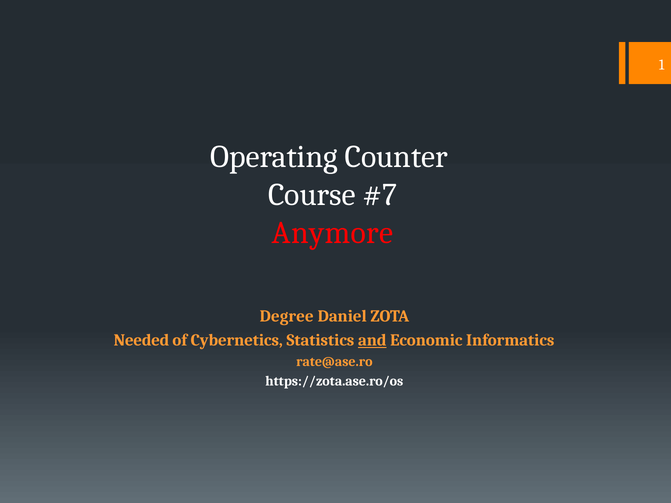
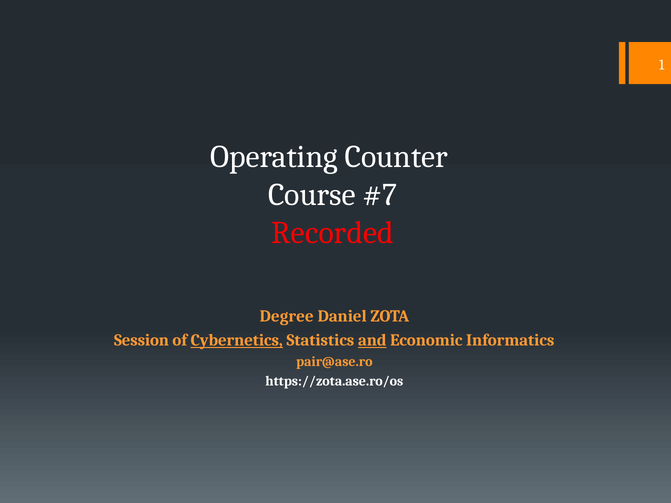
Anymore: Anymore -> Recorded
Needed: Needed -> Session
Cybernetics underline: none -> present
rate@ase.ro: rate@ase.ro -> pair@ase.ro
